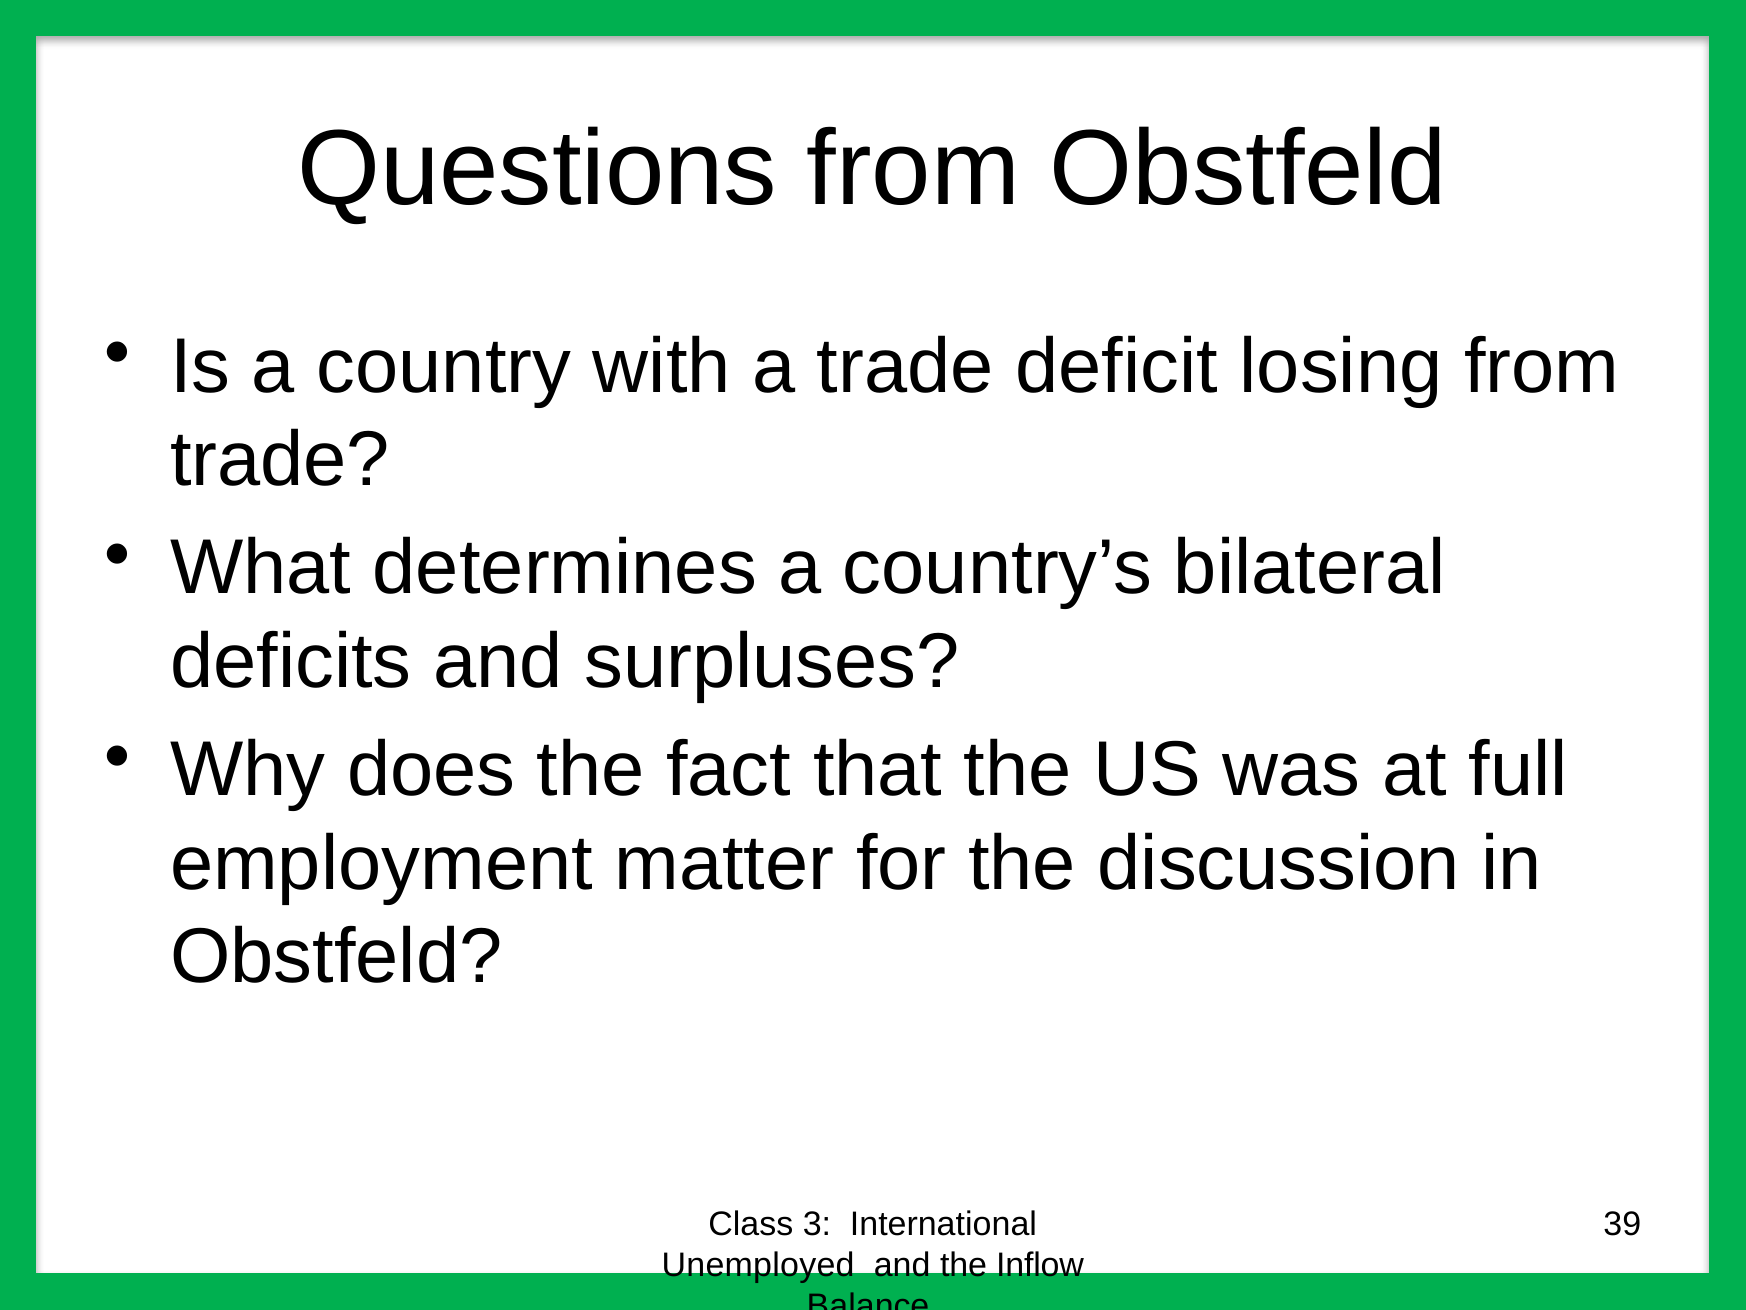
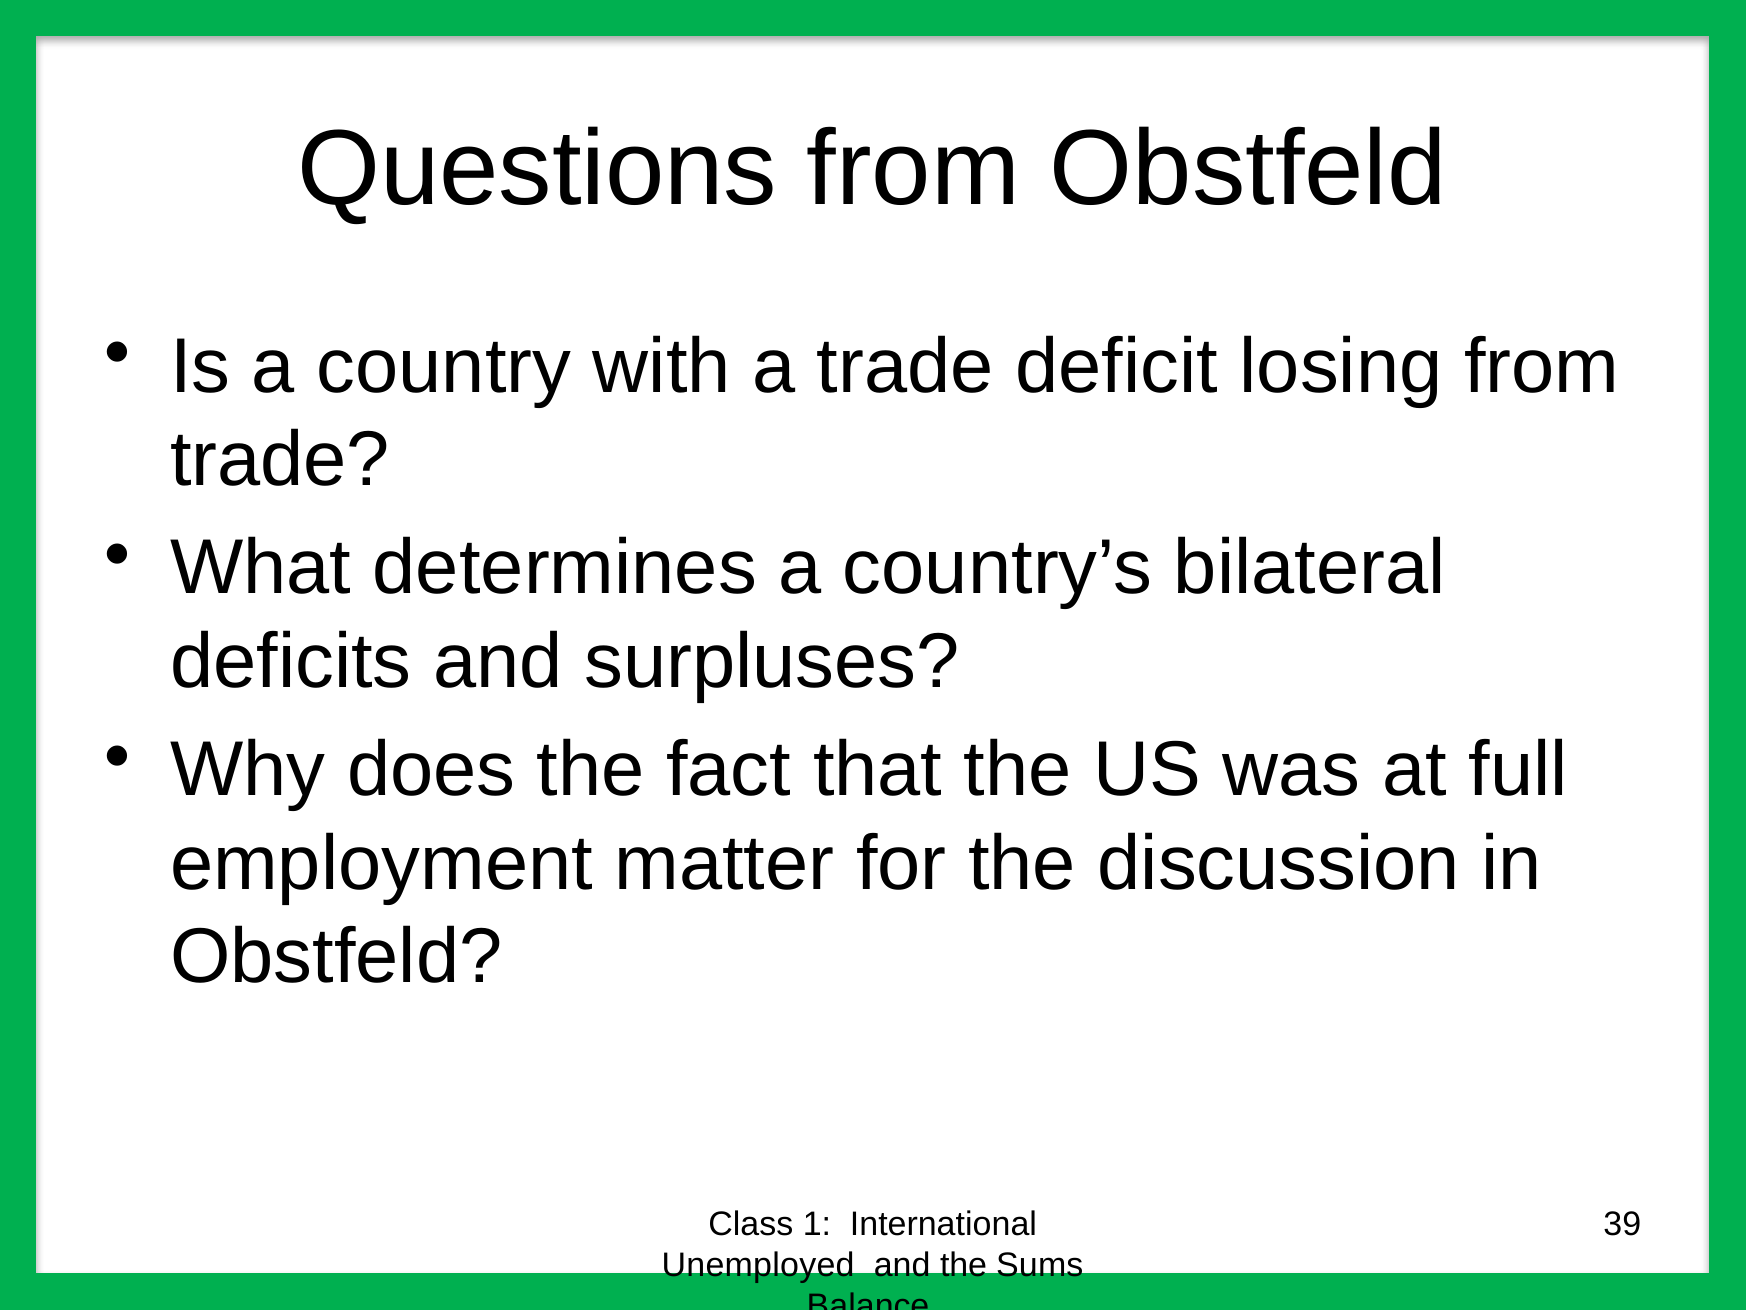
3: 3 -> 1
Inflow: Inflow -> Sums
